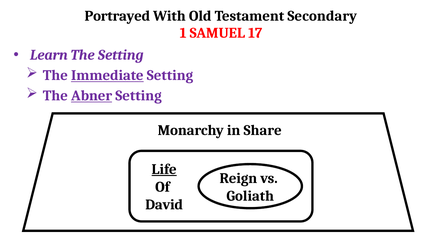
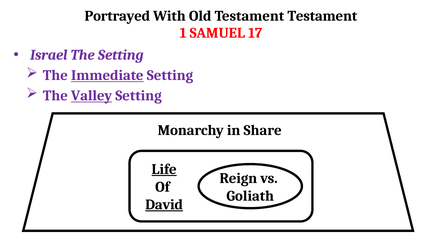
Testament Secondary: Secondary -> Testament
Learn: Learn -> Israel
Abner: Abner -> Valley
David underline: none -> present
